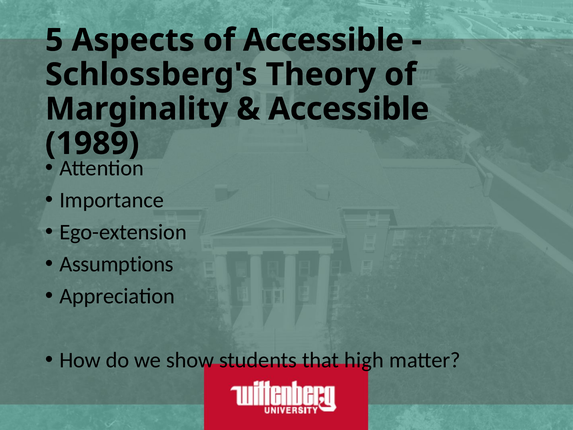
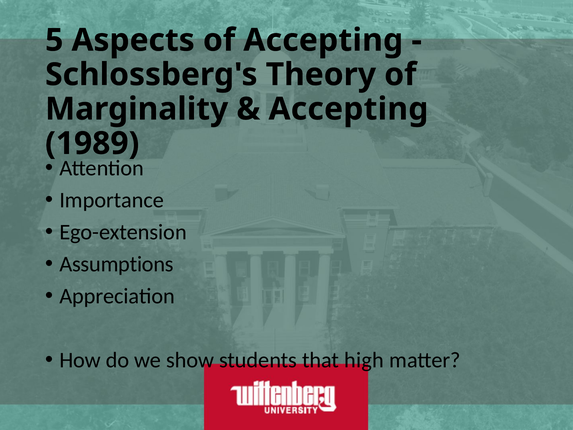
of Accessible: Accessible -> Accepting
Accessible at (349, 109): Accessible -> Accepting
